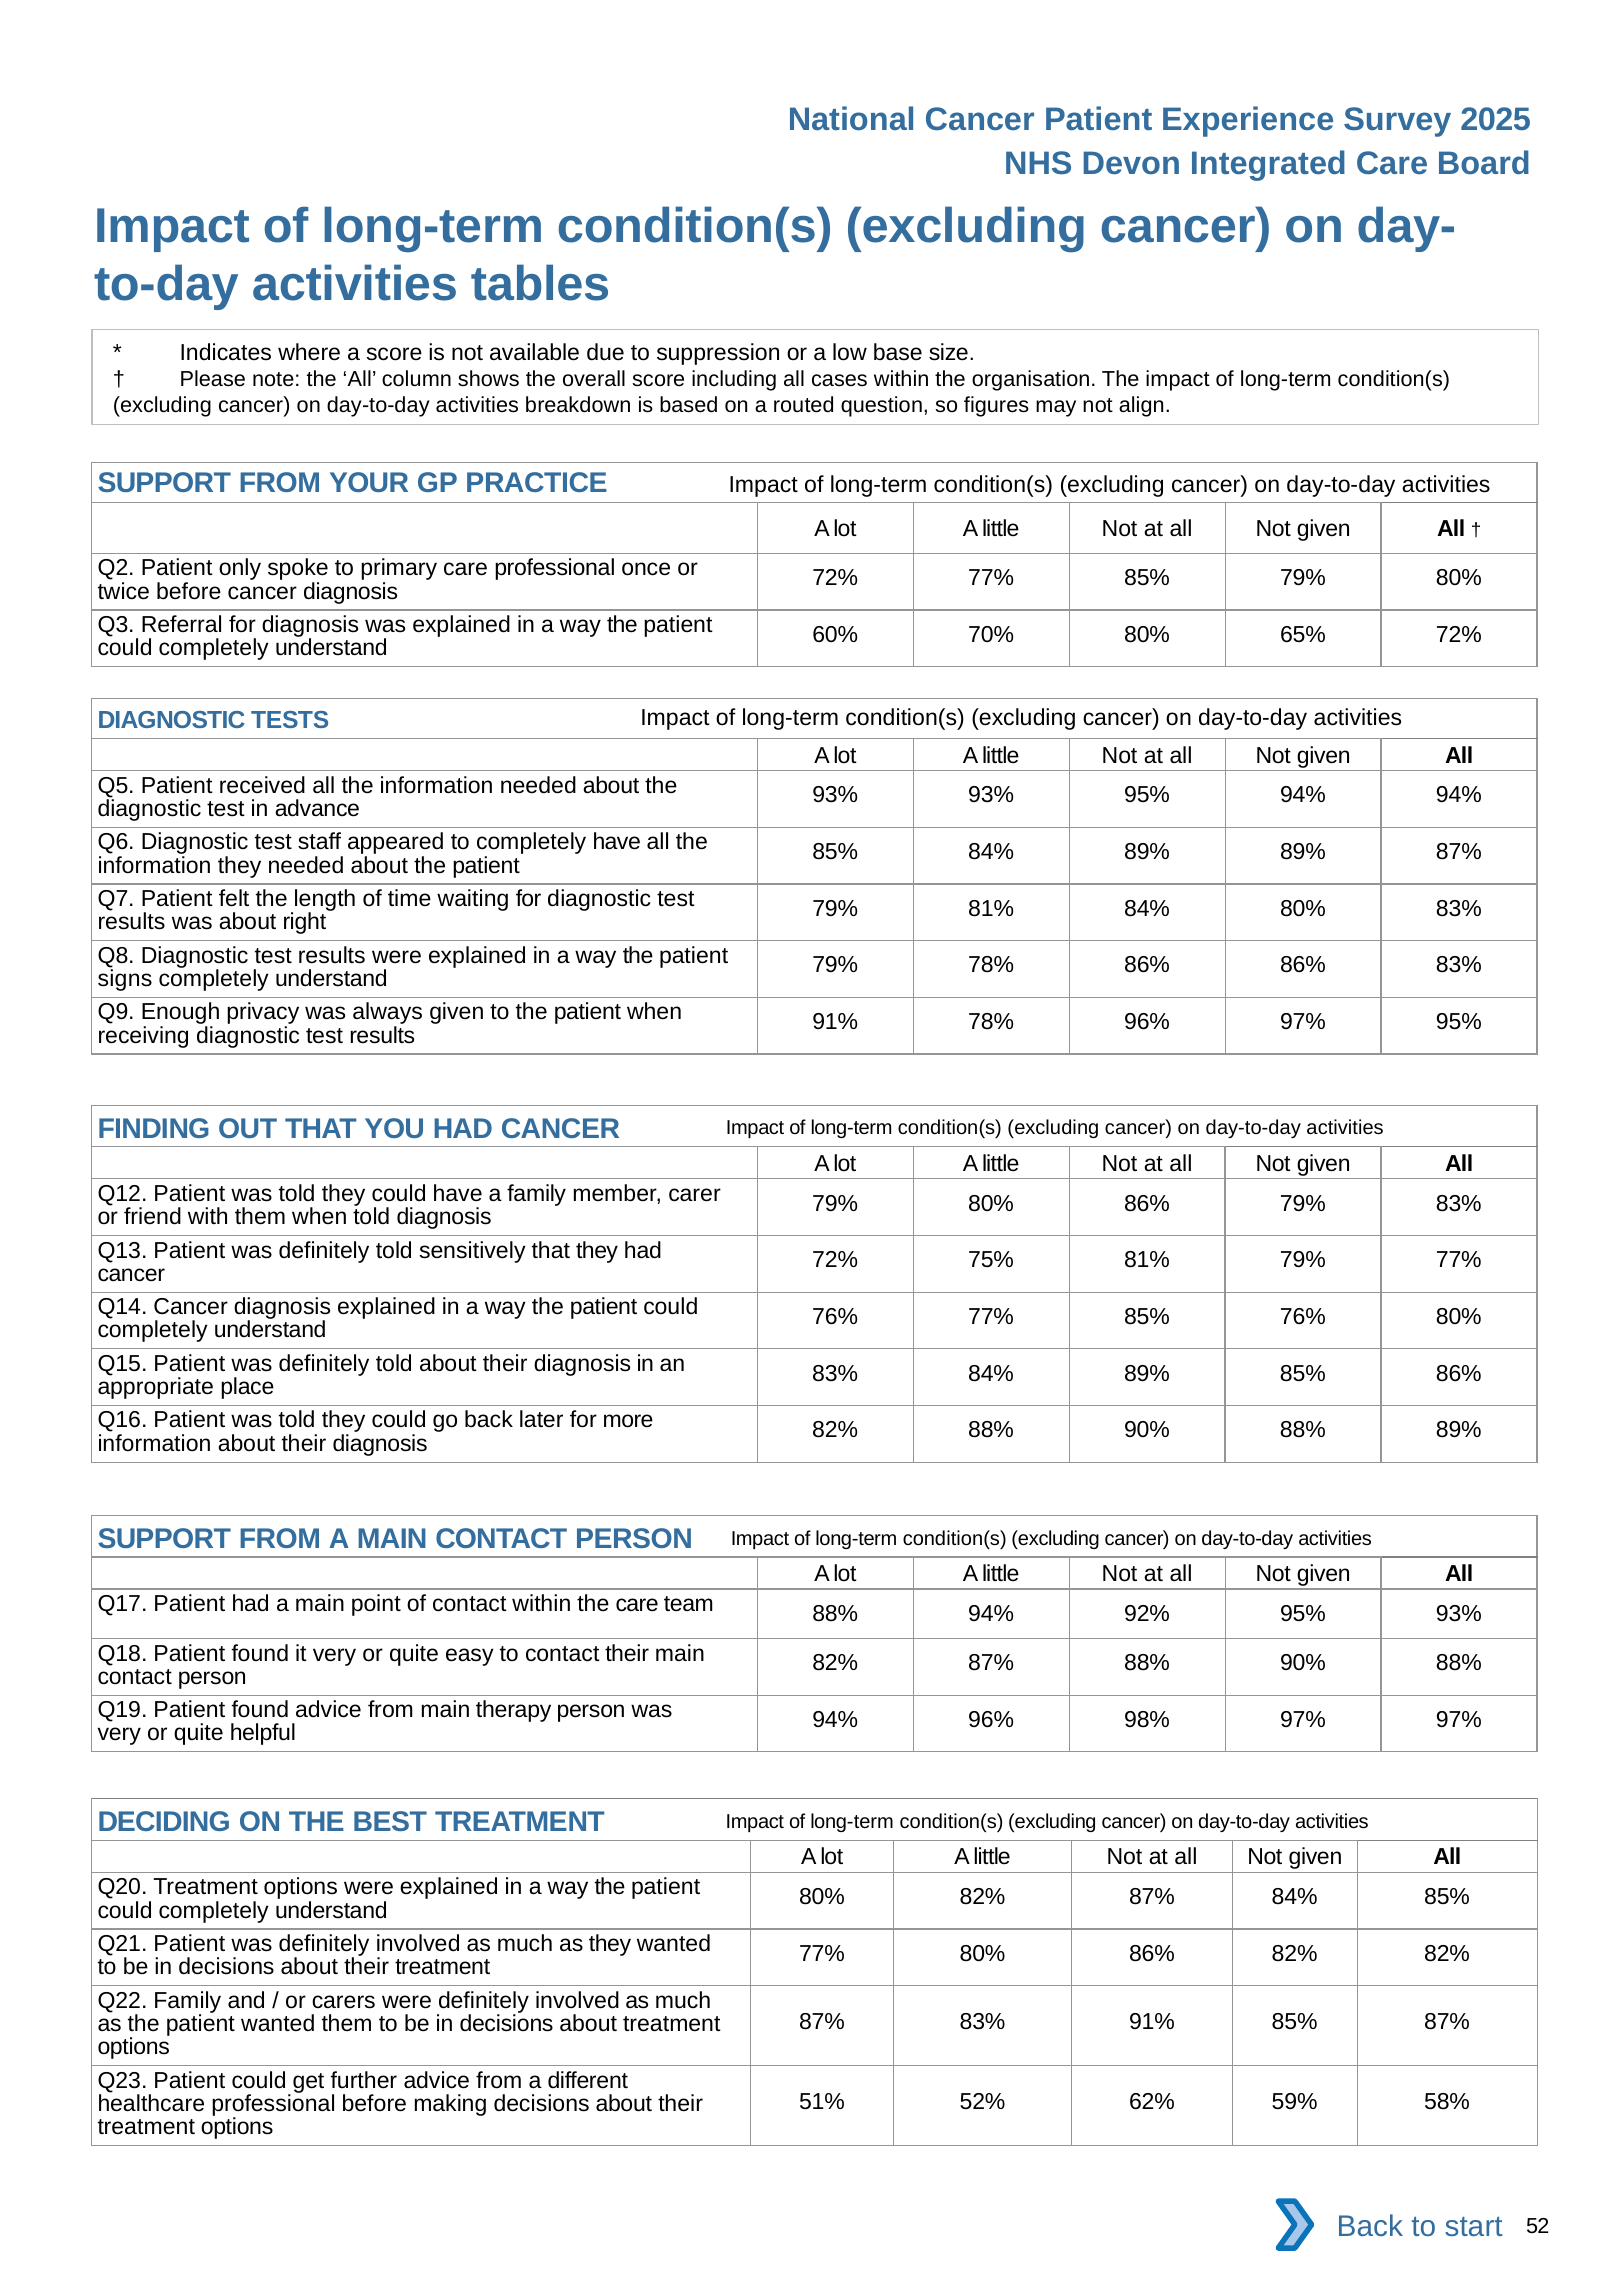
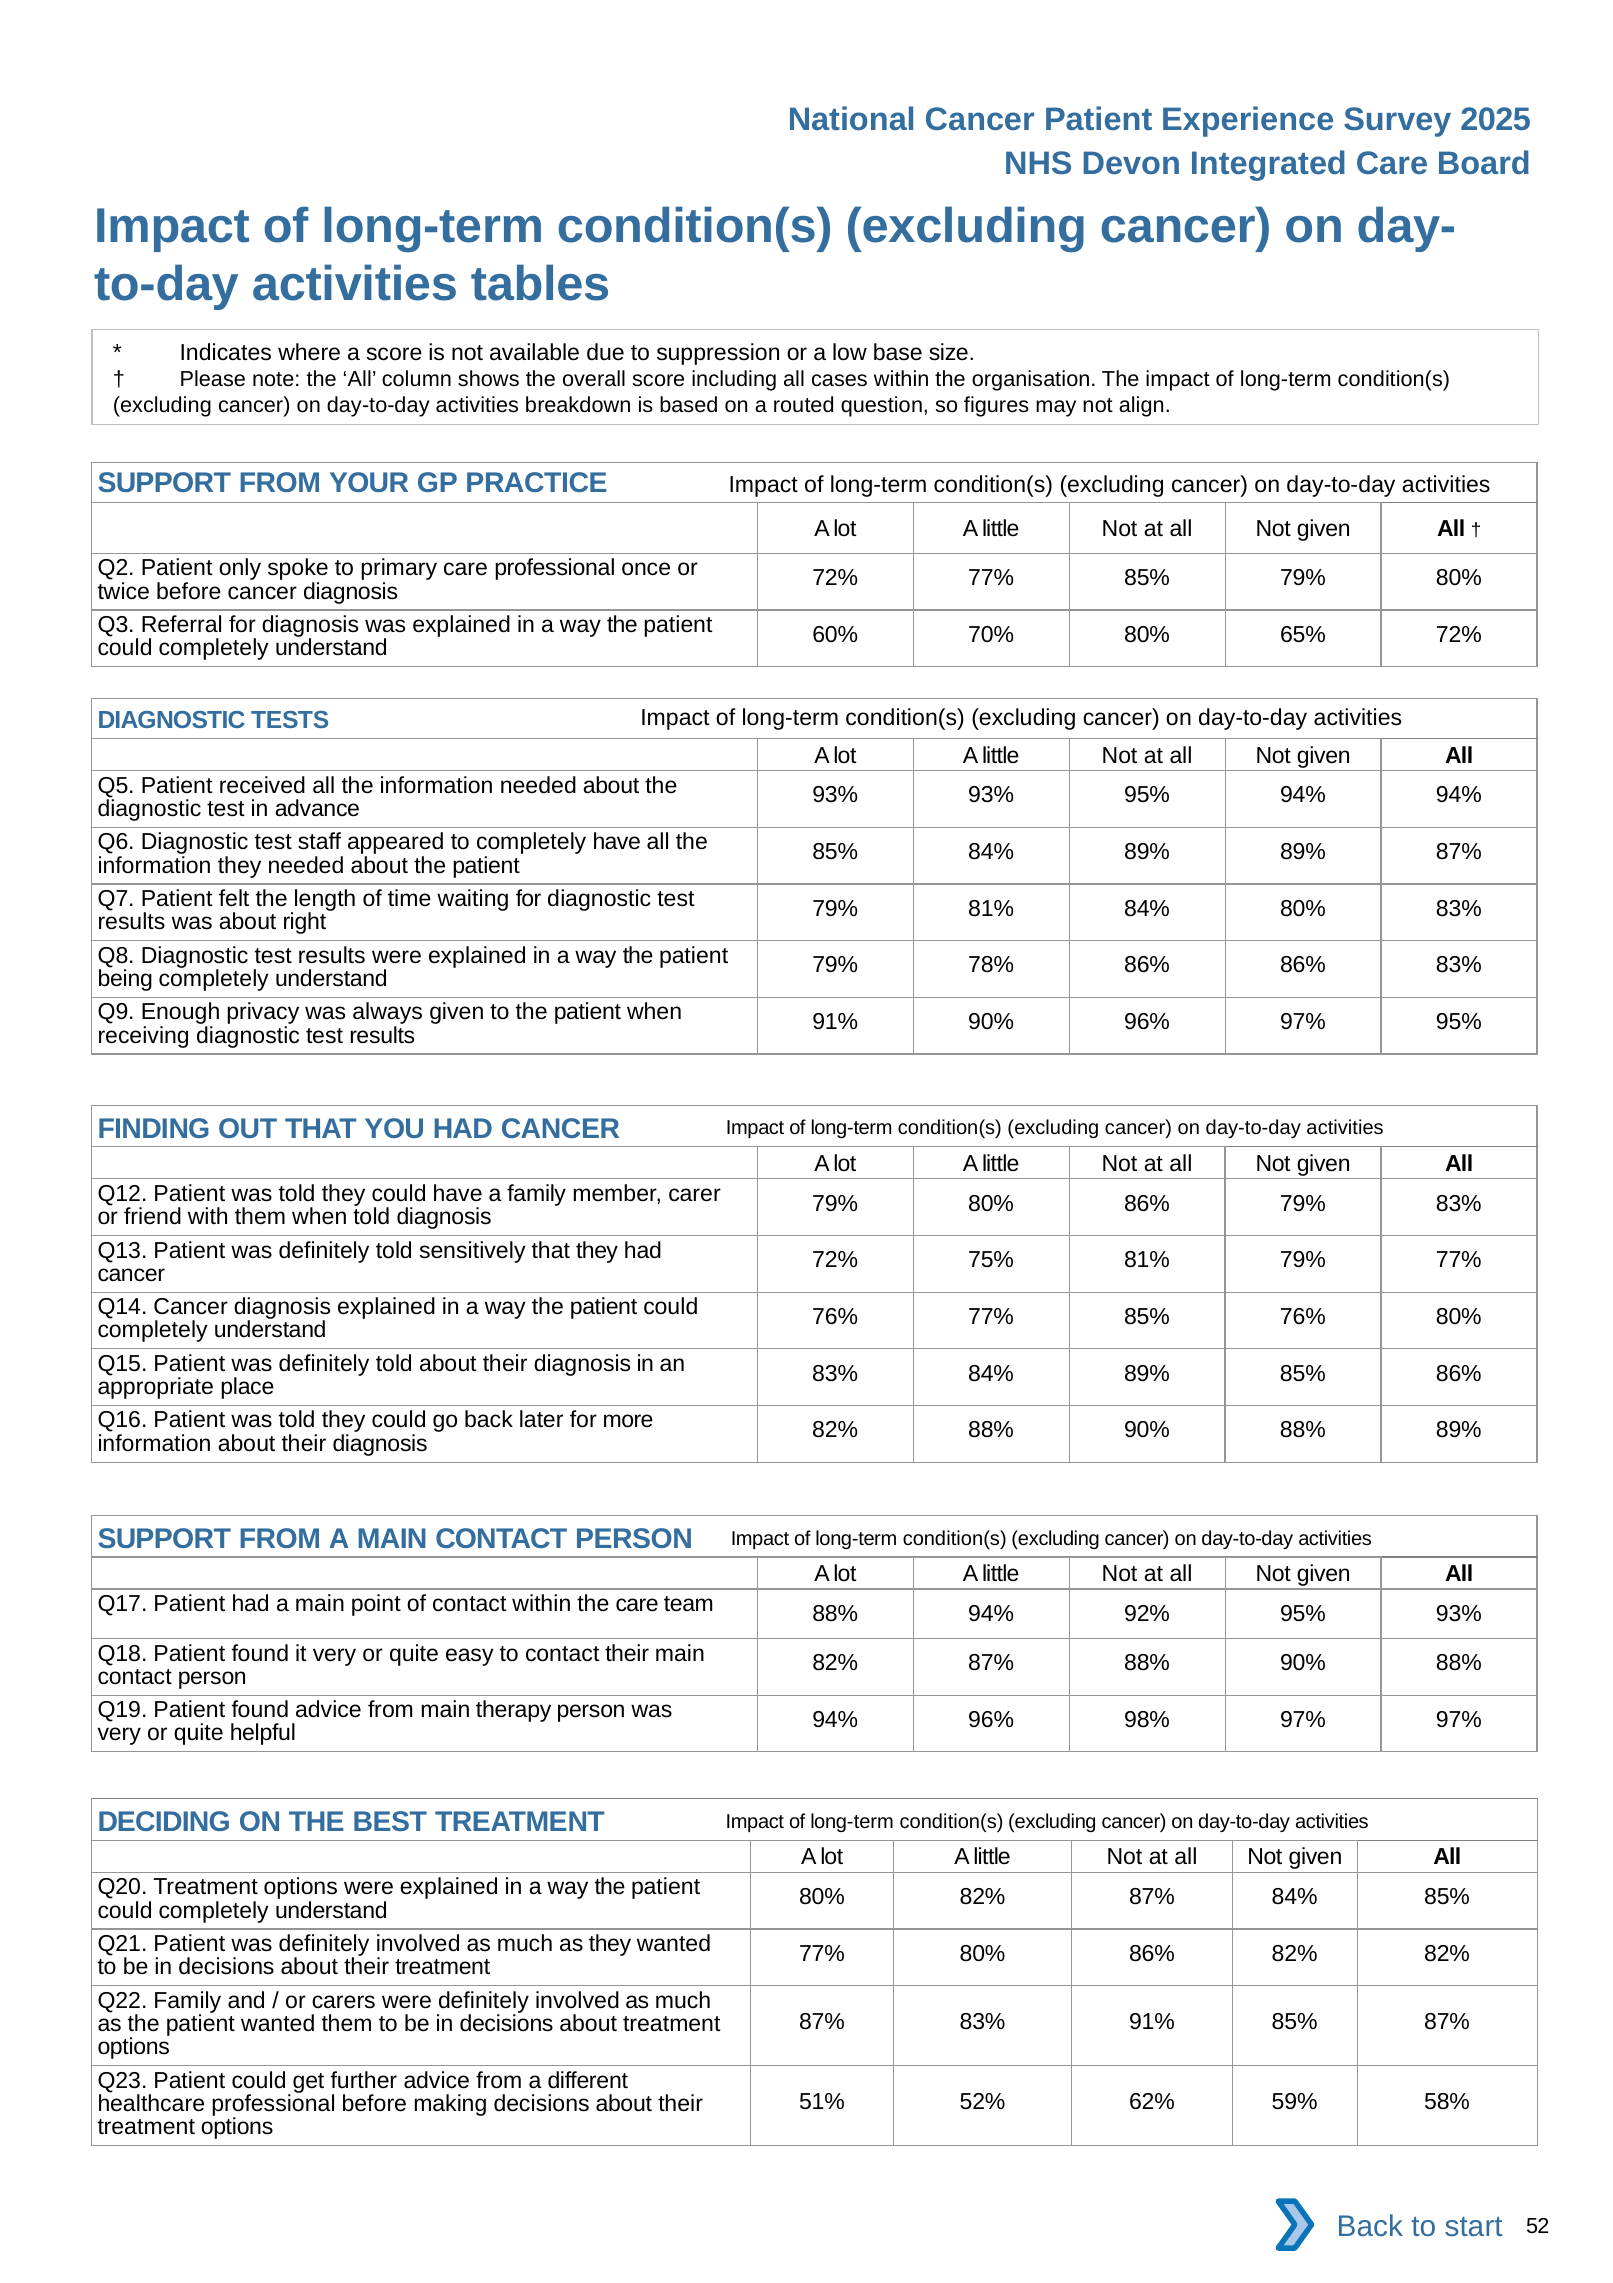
signs: signs -> being
91% 78%: 78% -> 90%
